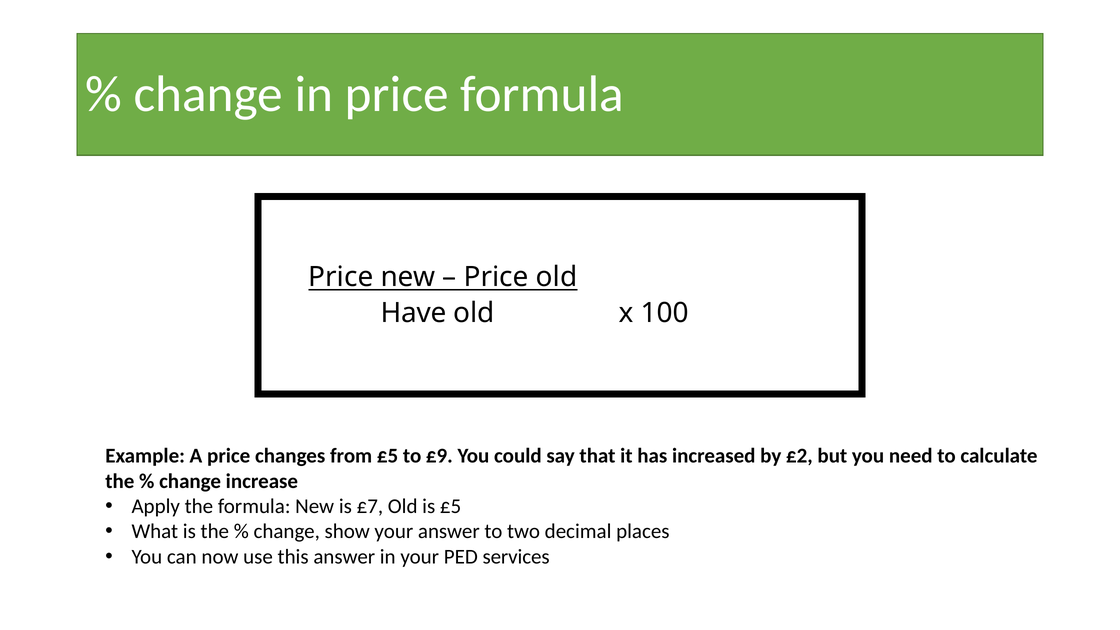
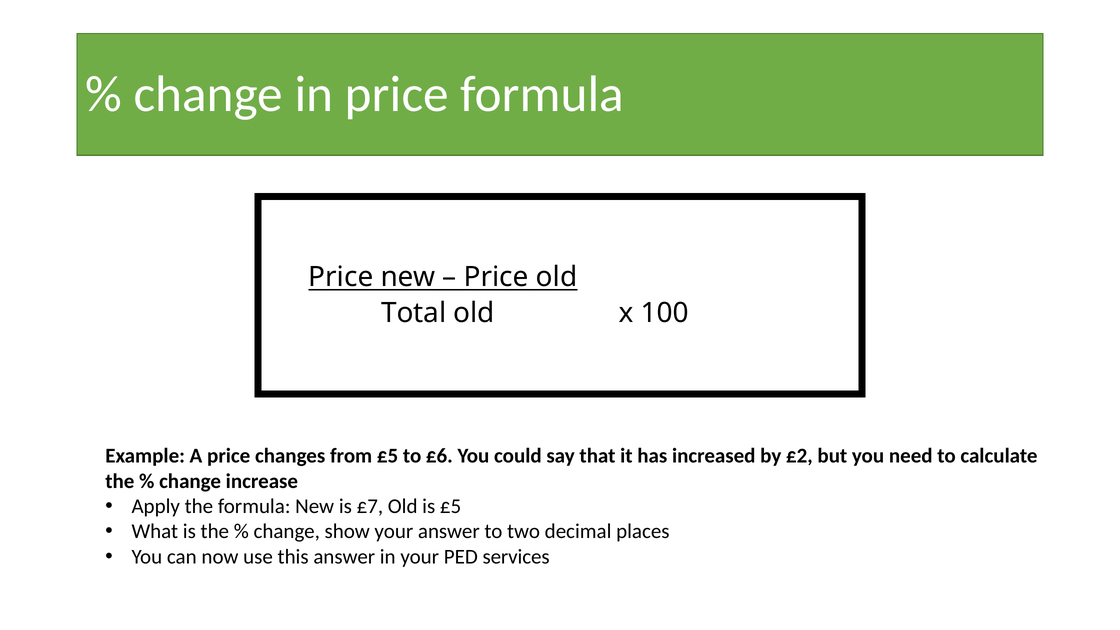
Have: Have -> Total
£9: £9 -> £6
